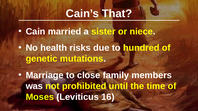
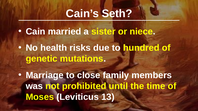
That: That -> Seth
16: 16 -> 13
